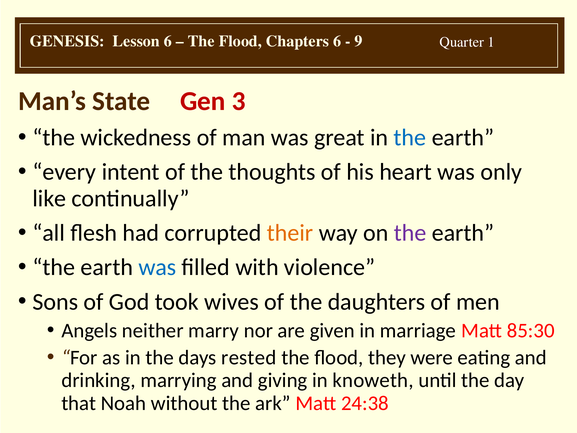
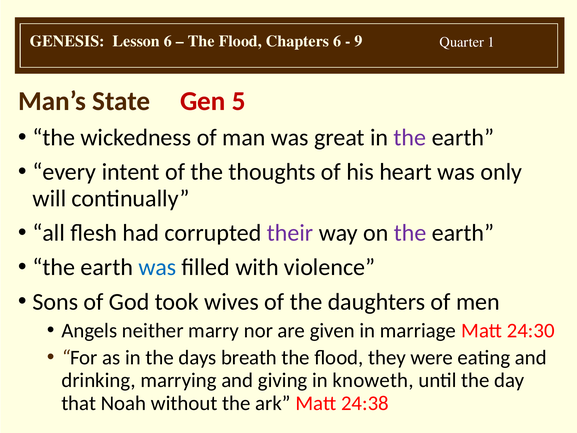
3: 3 -> 5
the at (410, 137) colour: blue -> purple
like: like -> will
their colour: orange -> purple
85:30: 85:30 -> 24:30
rested: rested -> breath
